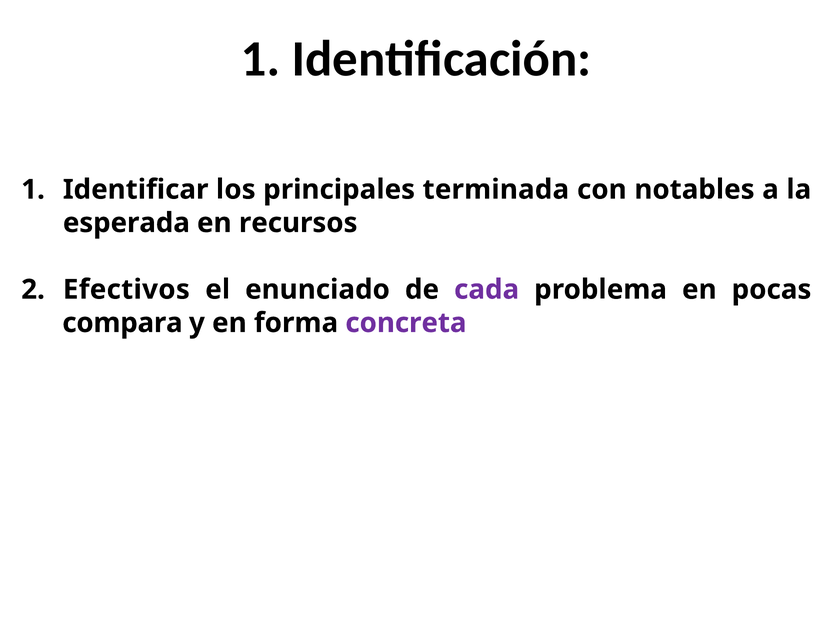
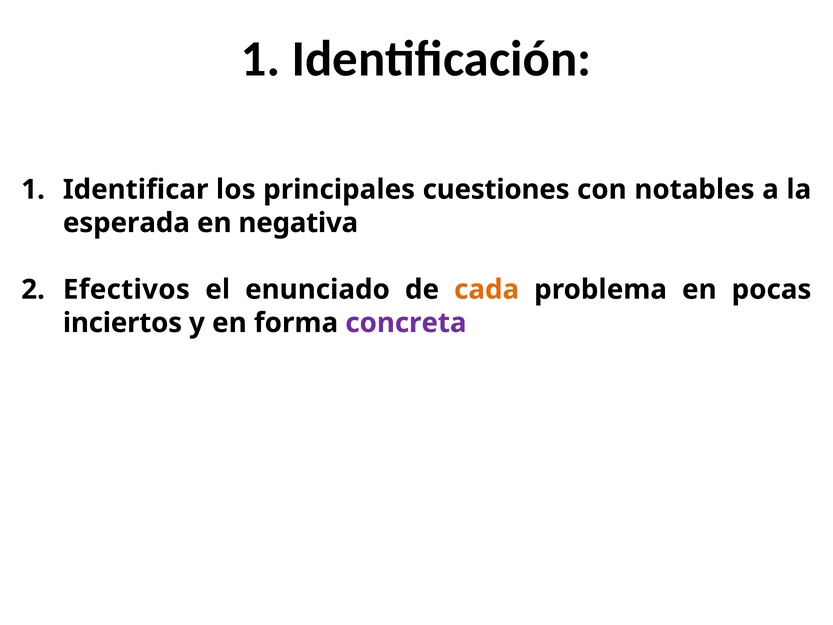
terminada: terminada -> cuestiones
recursos: recursos -> negativa
cada colour: purple -> orange
compara: compara -> inciertos
